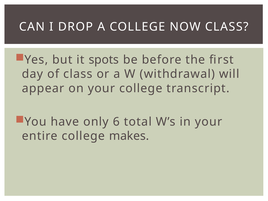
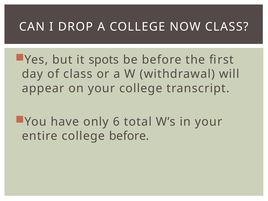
college makes: makes -> before
